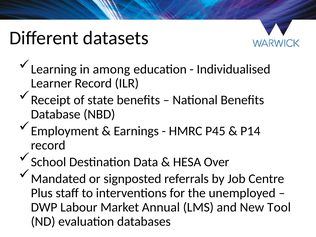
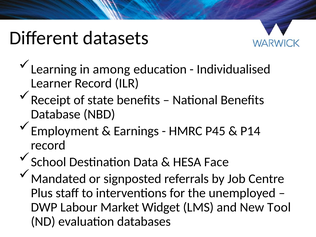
Over: Over -> Face
Annual: Annual -> Widget
